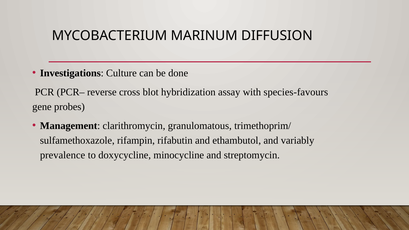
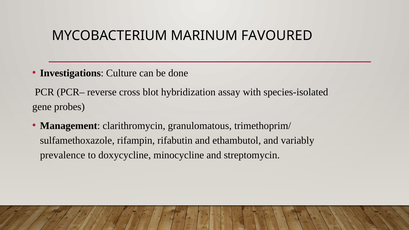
DIFFUSION: DIFFUSION -> FAVOURED
species‐favours: species‐favours -> species‐isolated
